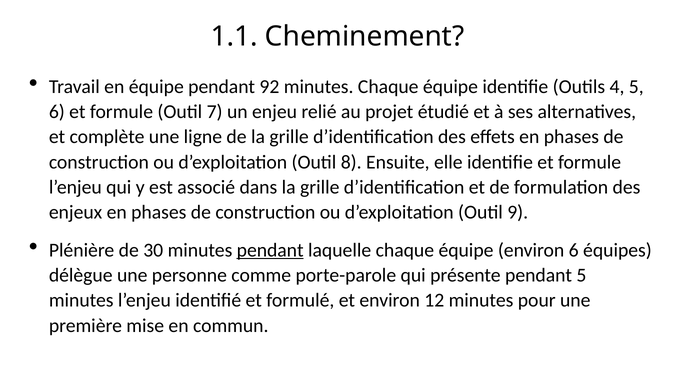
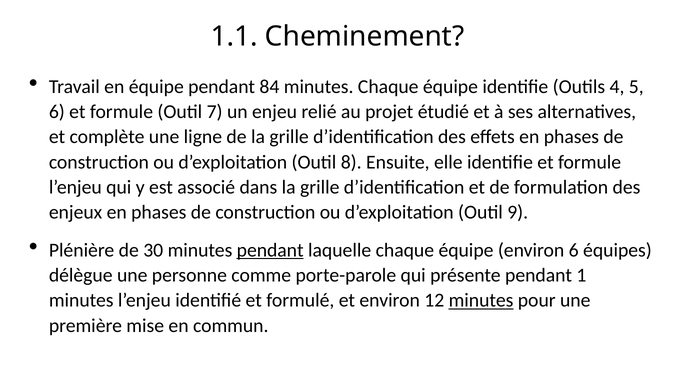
92: 92 -> 84
pendant 5: 5 -> 1
minutes at (481, 301) underline: none -> present
